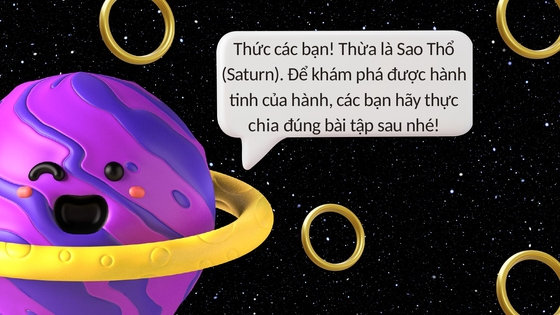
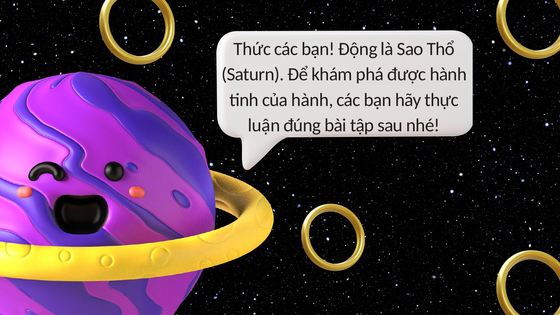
Thừa: Thừa -> Động
chia: chia -> luận
